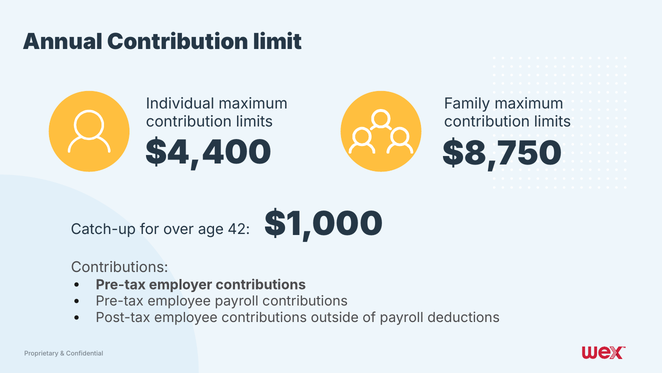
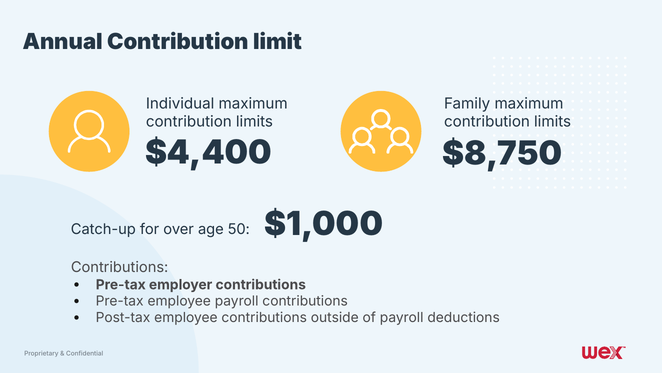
42: 42 -> 50
